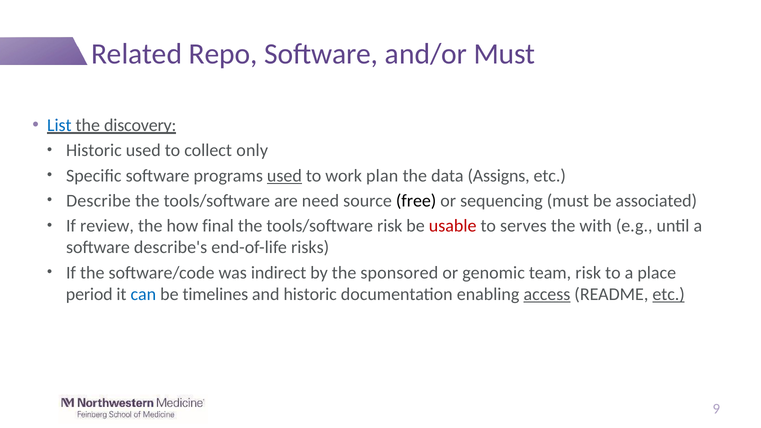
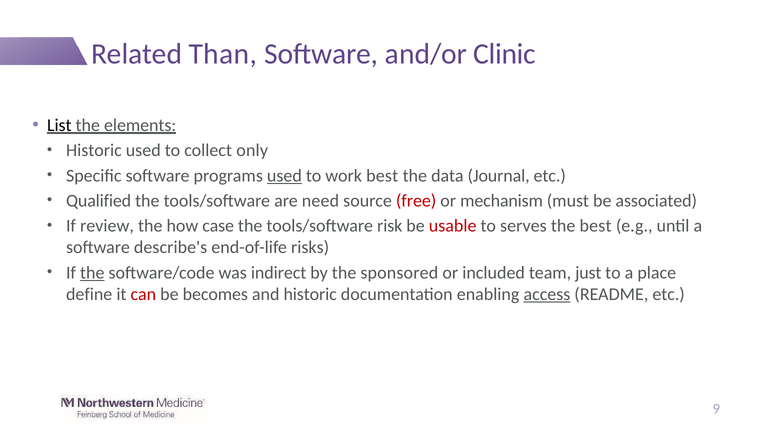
Repo: Repo -> Than
and/or Must: Must -> Clinic
List colour: blue -> black
discovery: discovery -> elements
work plan: plan -> best
Assigns: Assigns -> Journal
Describe: Describe -> Qualified
free colour: black -> red
sequencing: sequencing -> mechanism
final: final -> case
the with: with -> best
the at (92, 273) underline: none -> present
genomic: genomic -> included
team risk: risk -> just
period: period -> define
can colour: blue -> red
timelines: timelines -> becomes
etc at (669, 294) underline: present -> none
